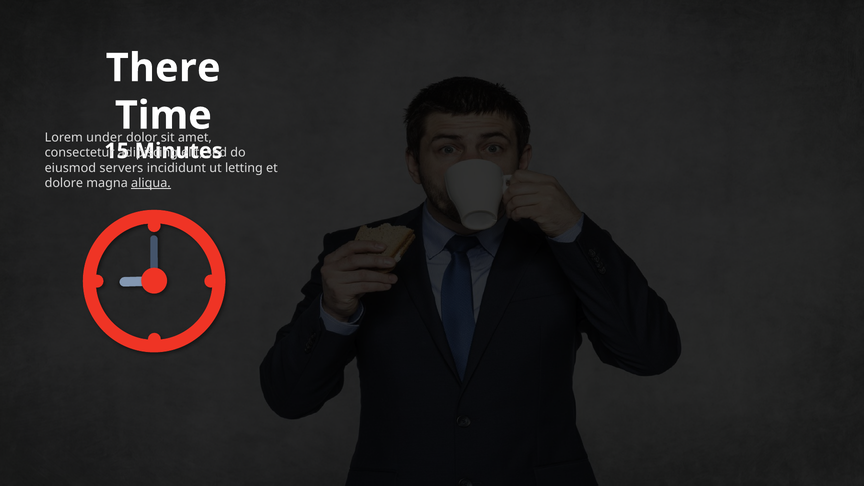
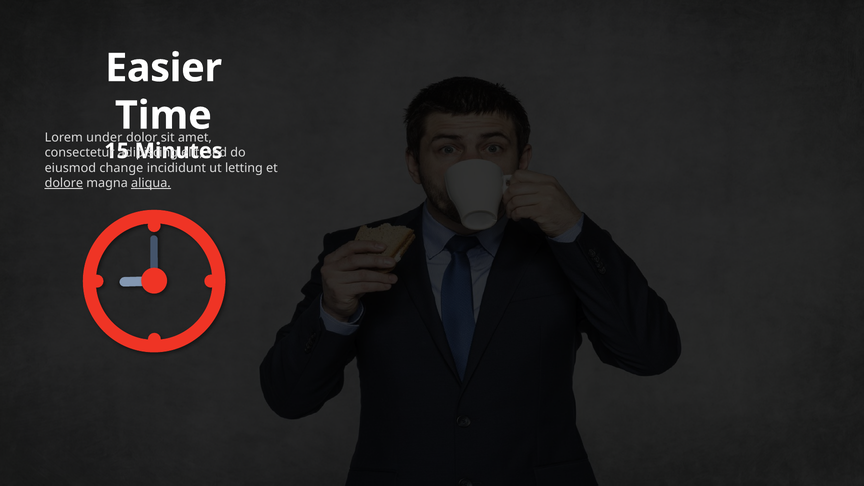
There: There -> Easier
servers: servers -> change
dolore underline: none -> present
